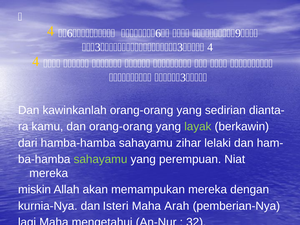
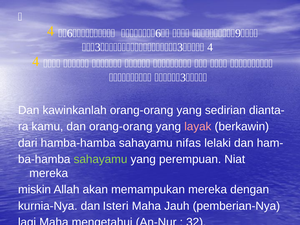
layak colour: light green -> pink
zihar: zihar -> nifas
Arah: Arah -> Jauh
